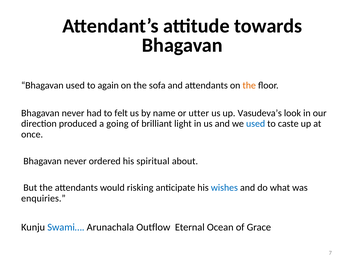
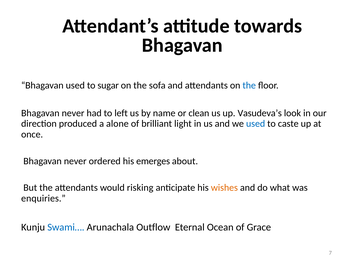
again: again -> sugar
the at (249, 85) colour: orange -> blue
felt: felt -> left
utter: utter -> clean
going: going -> alone
spiritual: spiritual -> emerges
wishes colour: blue -> orange
